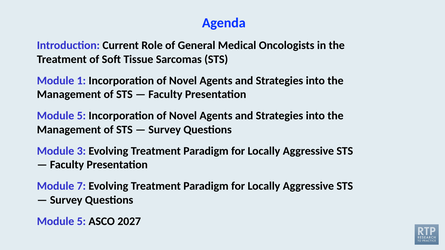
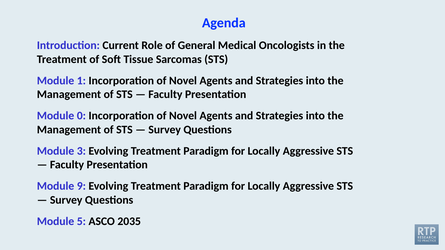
5 at (81, 116): 5 -> 0
7: 7 -> 9
2027: 2027 -> 2035
